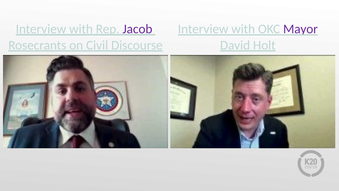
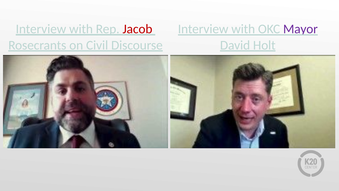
Jacob colour: purple -> red
